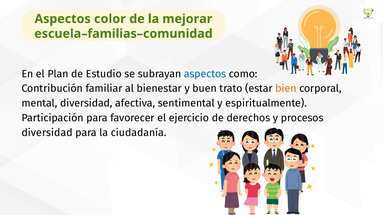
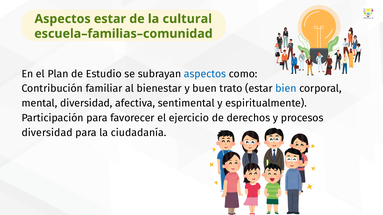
Aspectos color: color -> estar
mejorar: mejorar -> cultural
bien colour: orange -> blue
